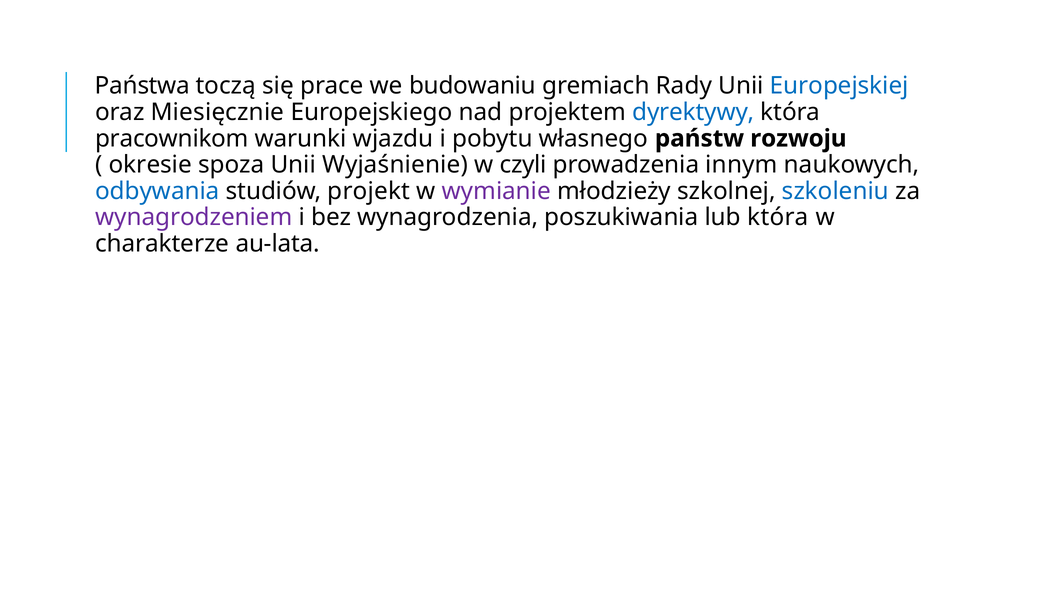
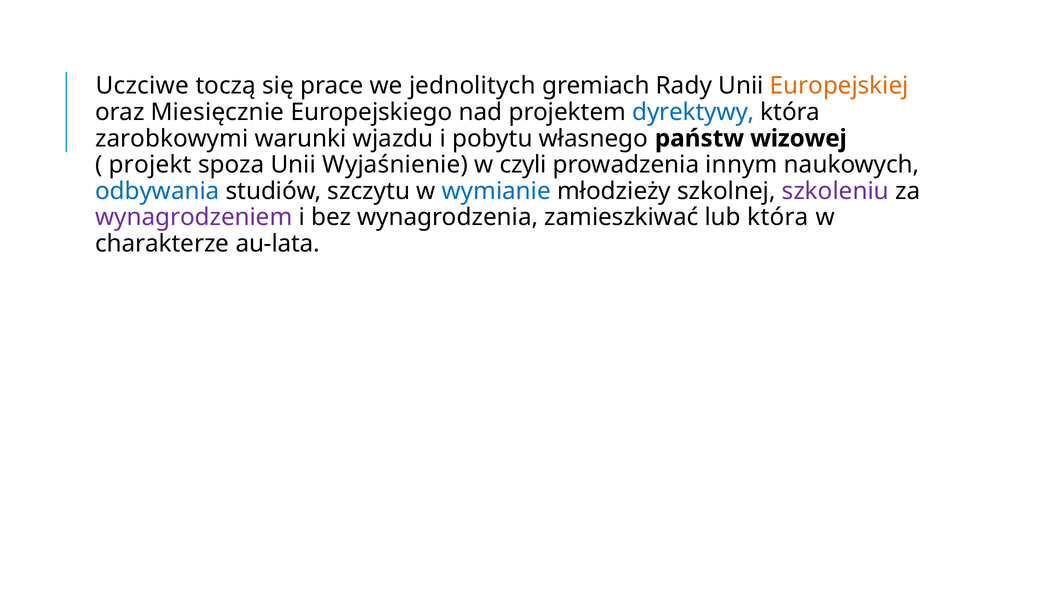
Państwa: Państwa -> Uczciwe
budowaniu: budowaniu -> jednolitych
Europejskiej colour: blue -> orange
pracownikom: pracownikom -> zarobkowymi
rozwoju: rozwoju -> wizowej
okresie: okresie -> projekt
projekt: projekt -> szczytu
wymianie colour: purple -> blue
szkoleniu colour: blue -> purple
poszukiwania: poszukiwania -> zamieszkiwać
